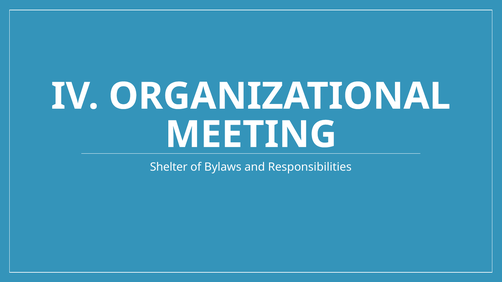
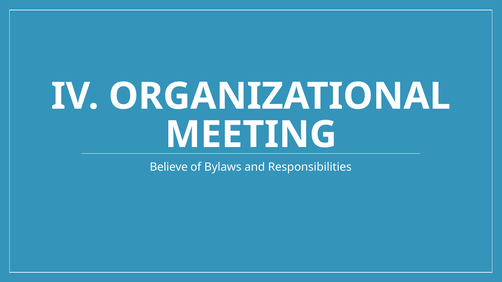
Shelter: Shelter -> Believe
